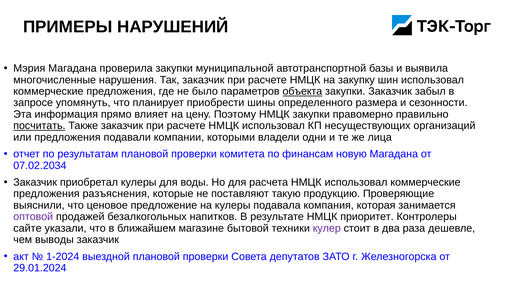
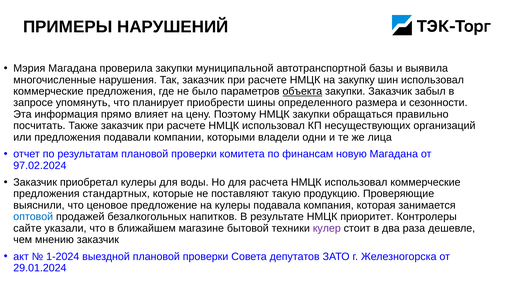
правомерно: правомерно -> обращаться
посчитать underline: present -> none
07.02.2034: 07.02.2034 -> 97.02.2024
разъяснения: разъяснения -> стандартных
оптовой colour: purple -> blue
выводы: выводы -> мнению
